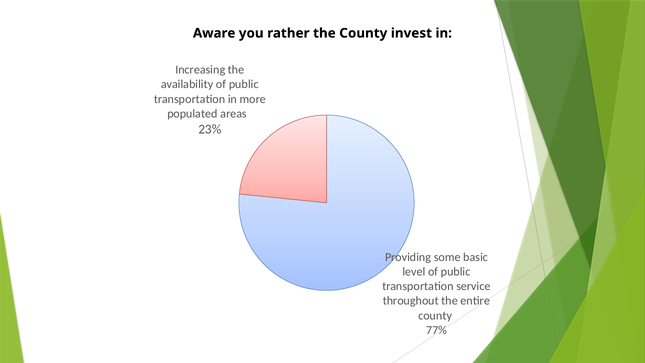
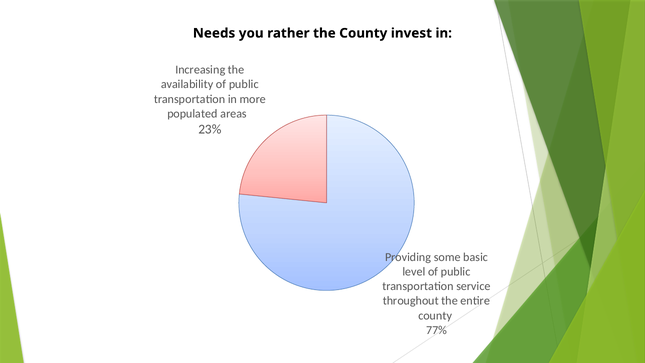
Aware: Aware -> Needs
